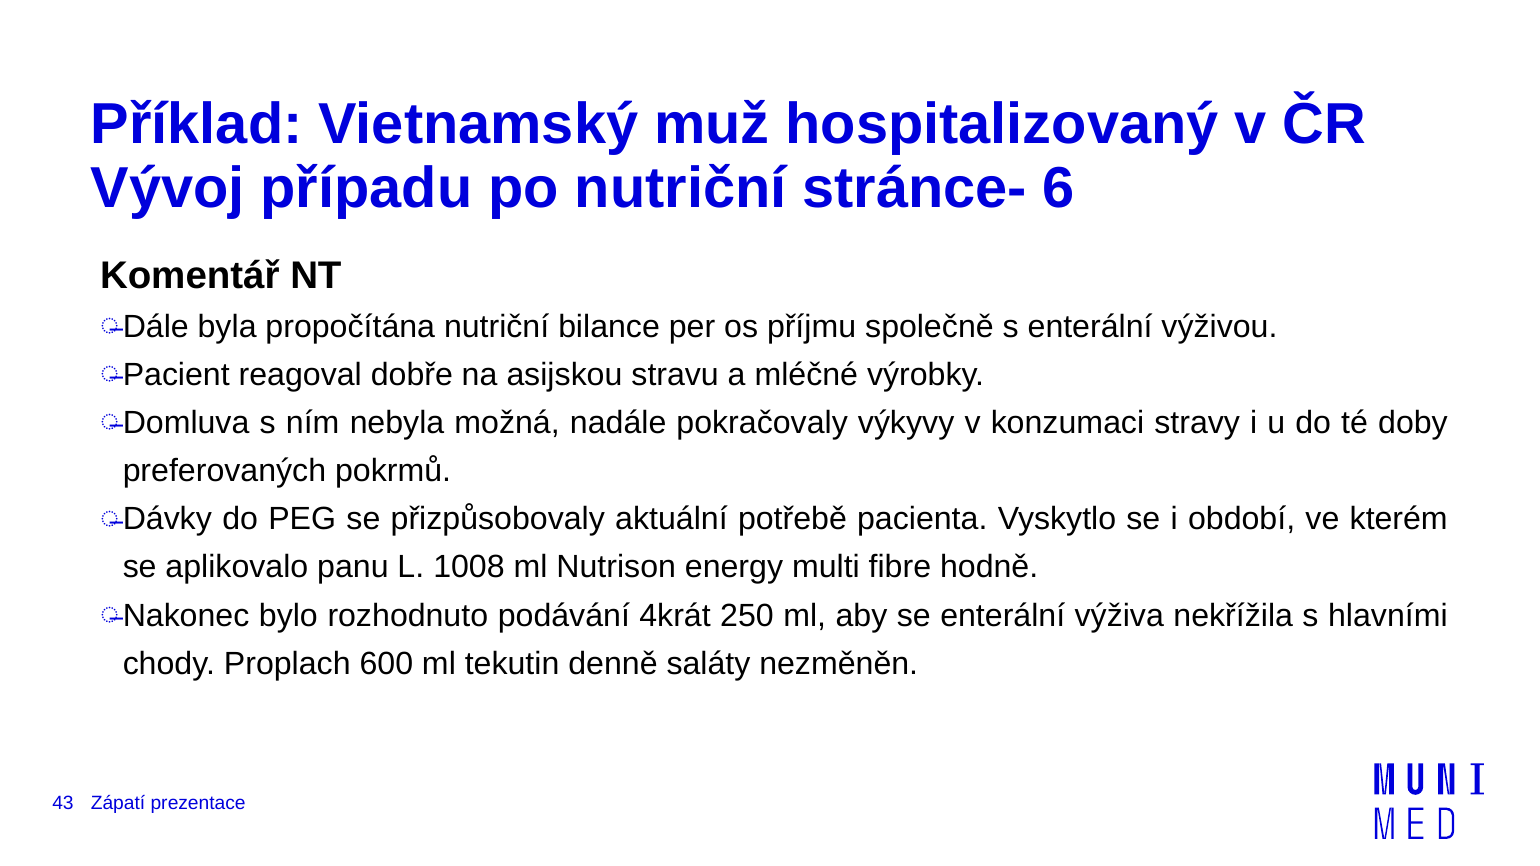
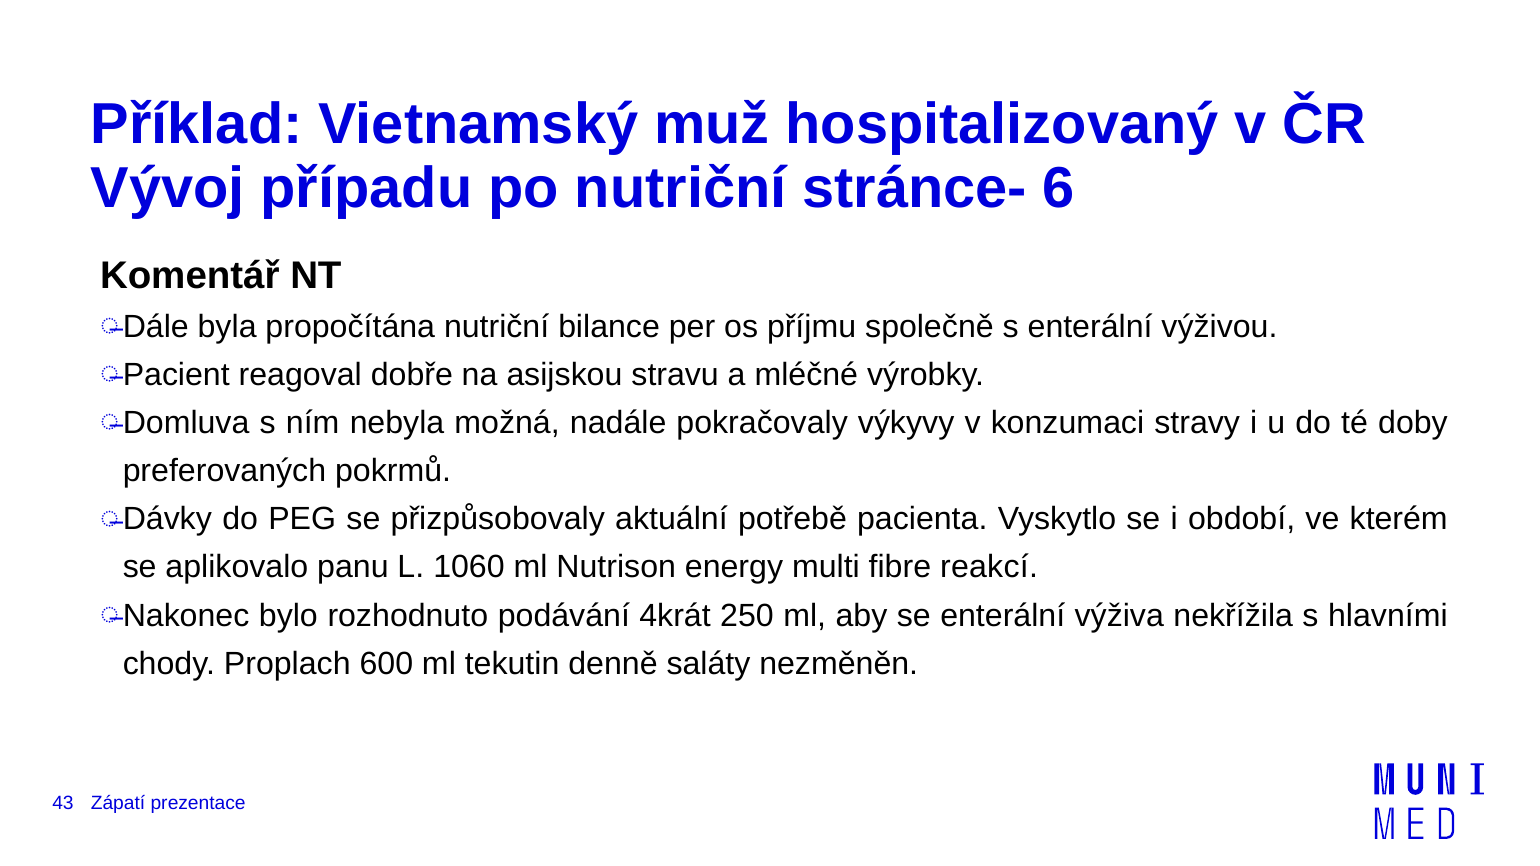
1008: 1008 -> 1060
hodně: hodně -> reakcí
